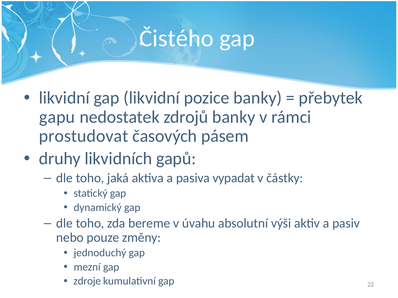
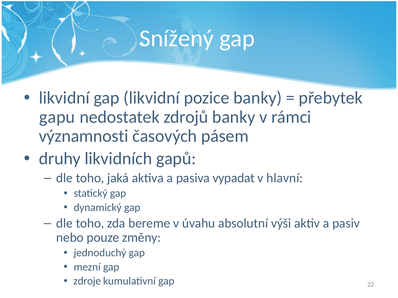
Čistého: Čistého -> Snížený
prostudovat: prostudovat -> významnosti
částky: částky -> hlavní
